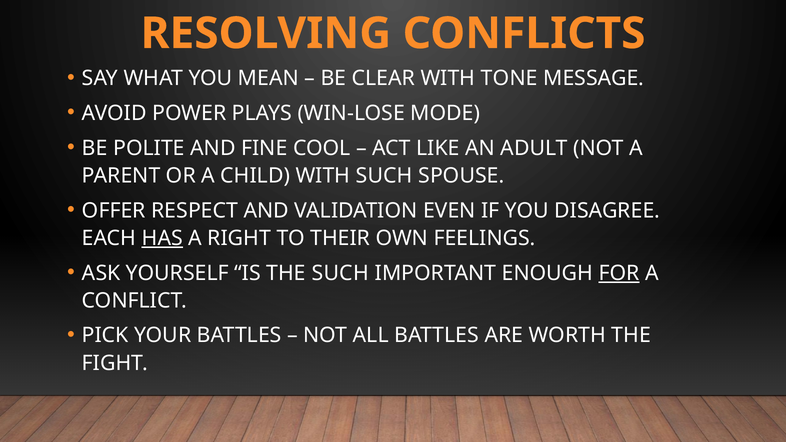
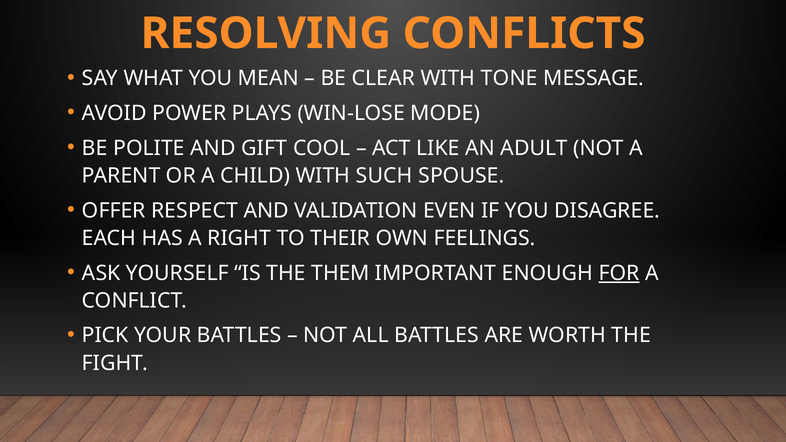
FINE: FINE -> GIFT
HAS underline: present -> none
THE SUCH: SUCH -> THEM
